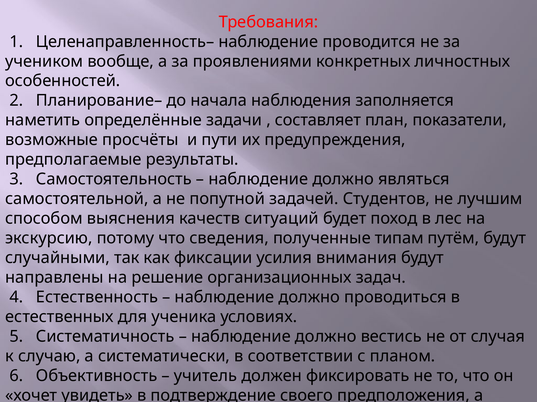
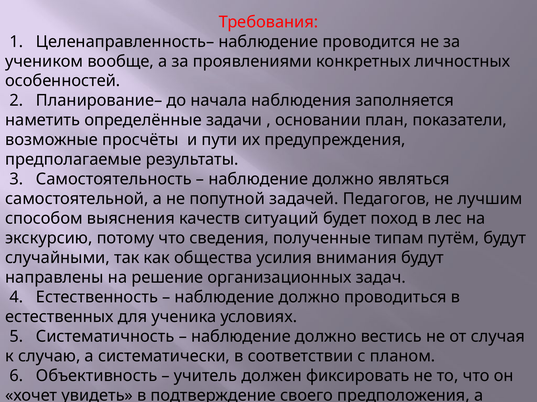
составляет: составляет -> основании
Студентов: Студентов -> Педагогов
фиксации: фиксации -> общества
